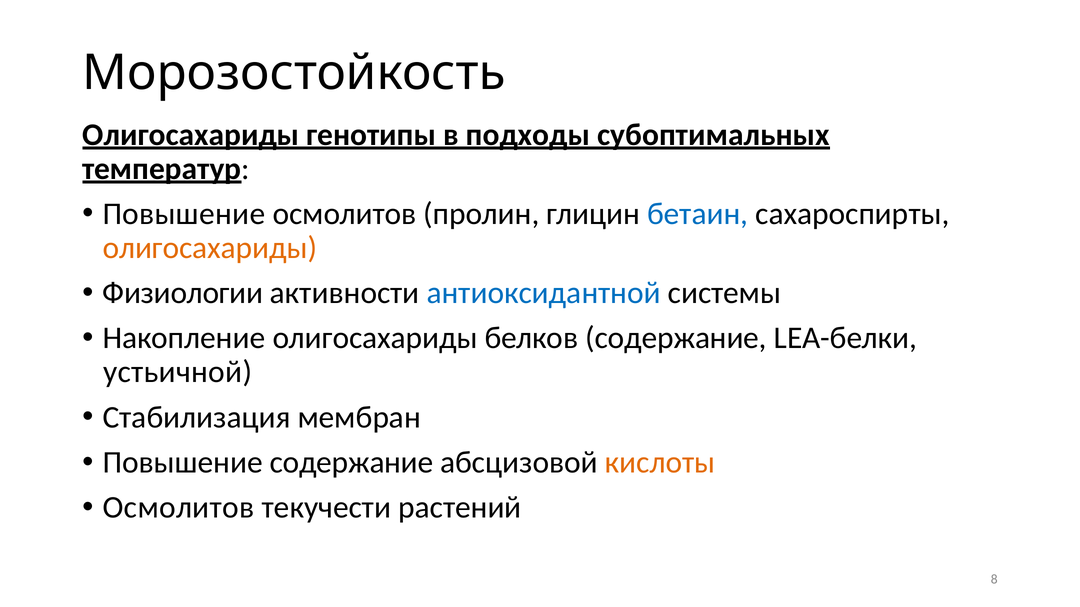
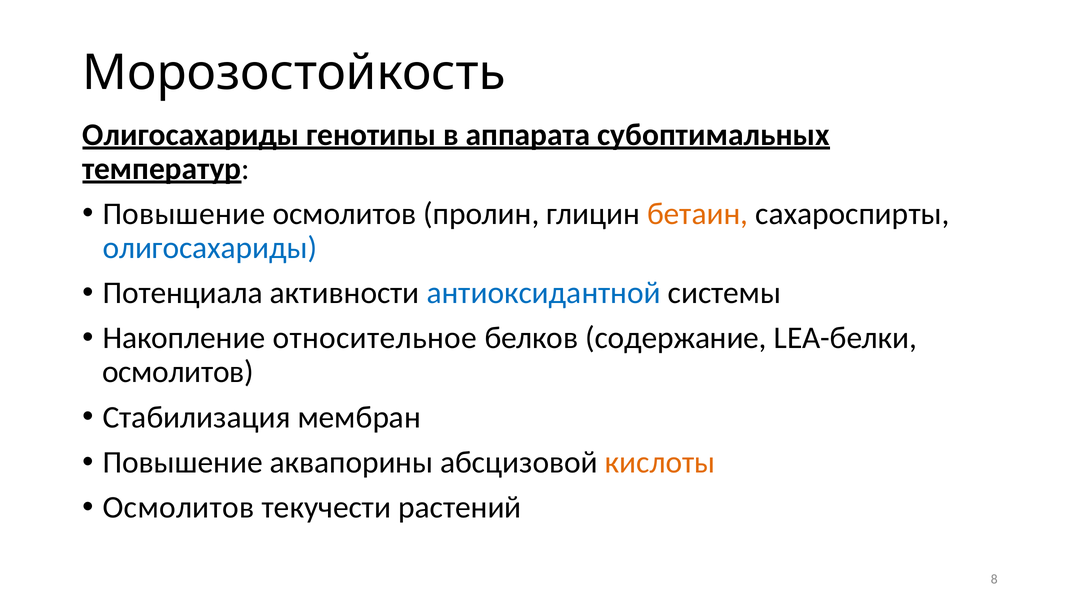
подходы: подходы -> аппарата
бетаин colour: blue -> orange
олигосахариды at (210, 248) colour: orange -> blue
Физиологии: Физиологии -> Потенциала
Накопление олигосахариды: олигосахариды -> относительное
устьичной at (178, 372): устьичной -> осмолитов
Повышение содержание: содержание -> аквапорины
